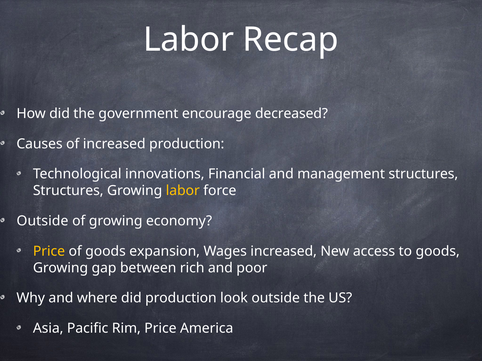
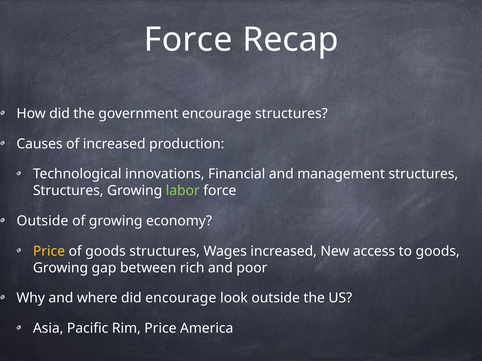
Labor at (189, 40): Labor -> Force
encourage decreased: decreased -> structures
labor at (183, 191) colour: yellow -> light green
goods expansion: expansion -> structures
did production: production -> encourage
